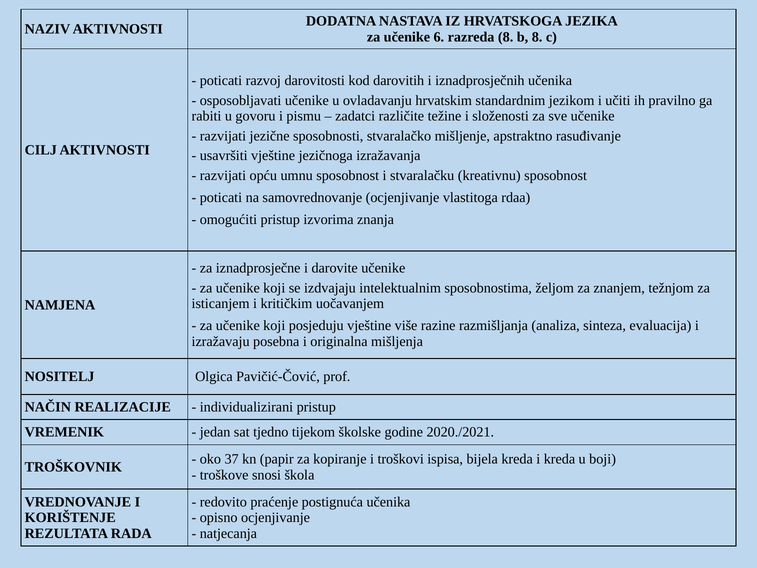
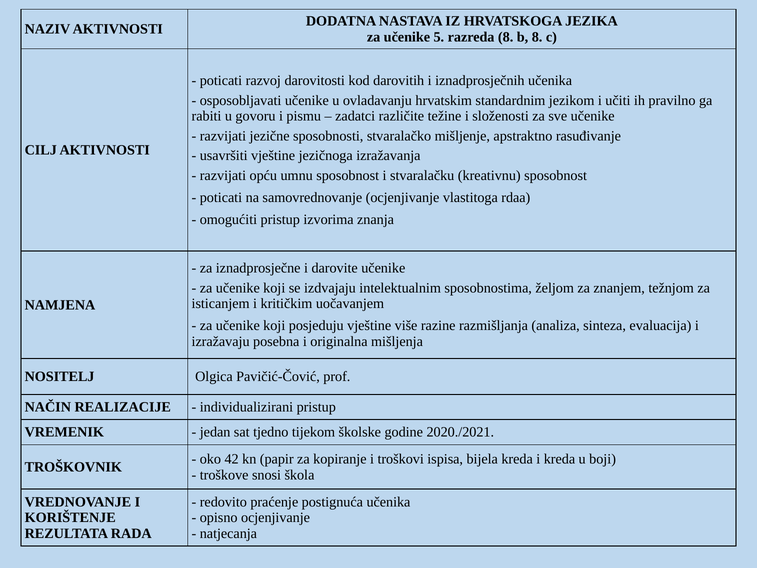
6: 6 -> 5
37: 37 -> 42
